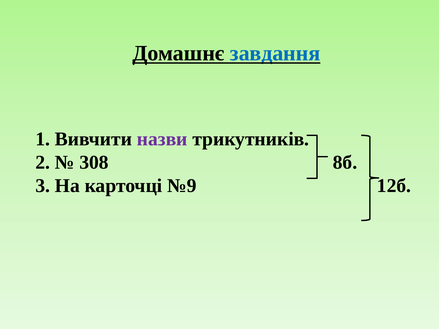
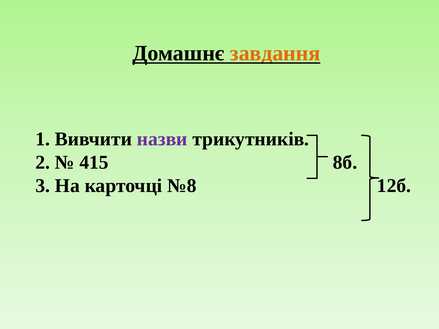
завдання colour: blue -> orange
308: 308 -> 415
№9: №9 -> №8
